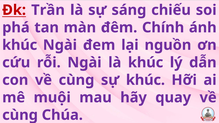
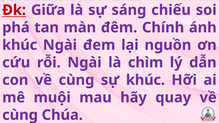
Trần: Trần -> Giữa
là khúc: khúc -> chìm
